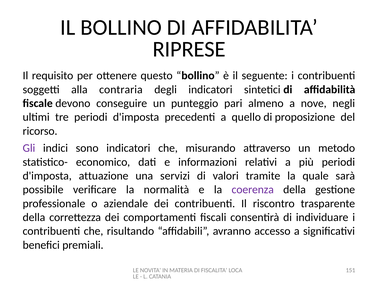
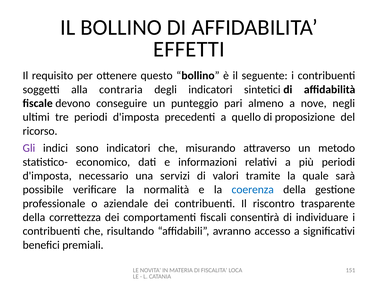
RIPRESE: RIPRESE -> EFFETTI
attuazione: attuazione -> necessario
coerenza colour: purple -> blue
